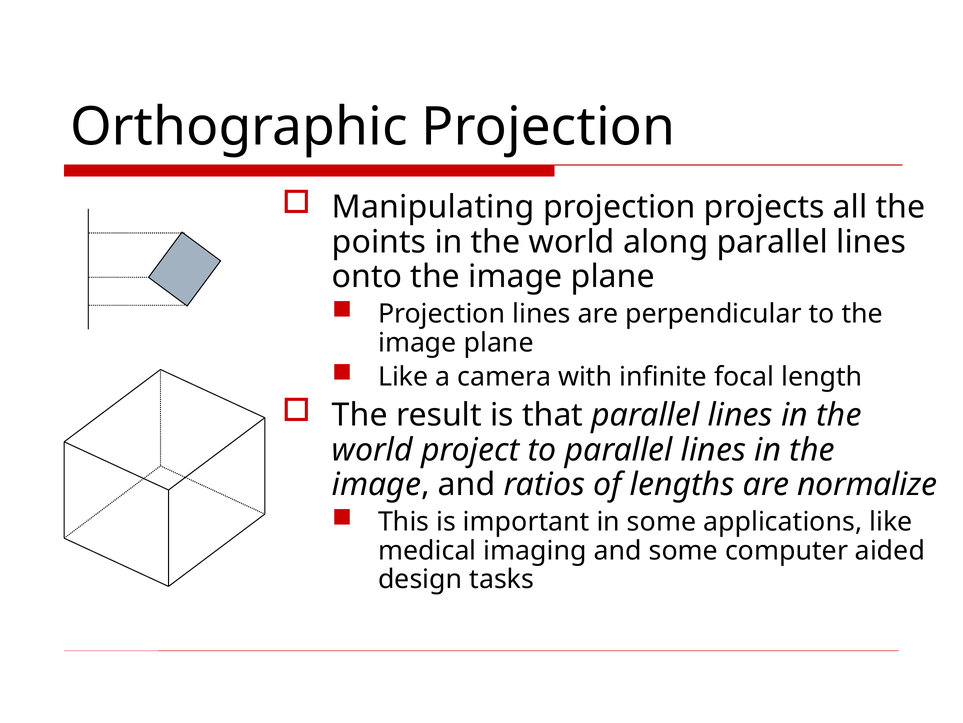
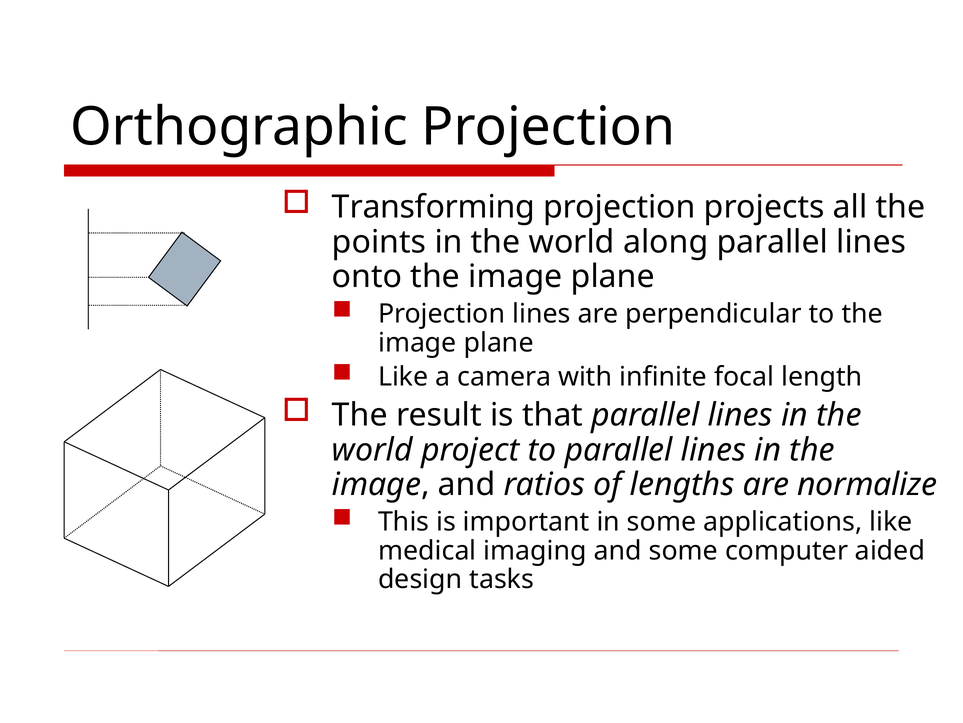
Manipulating: Manipulating -> Transforming
